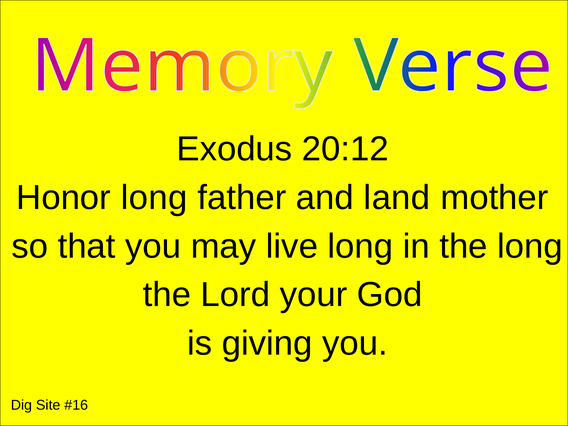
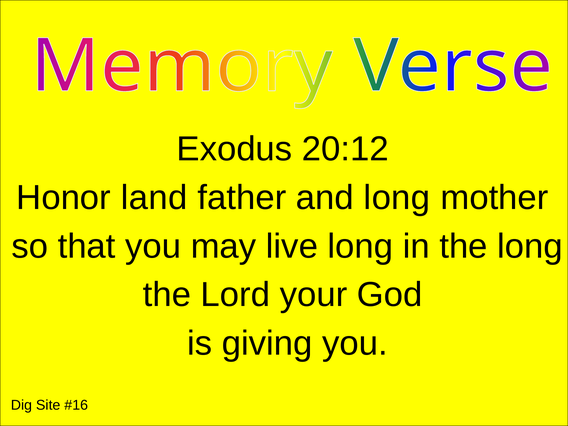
Honor long: long -> land
and land: land -> long
